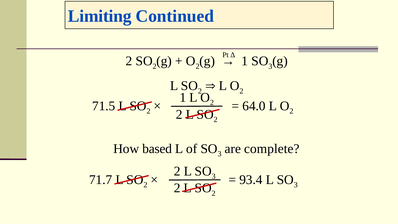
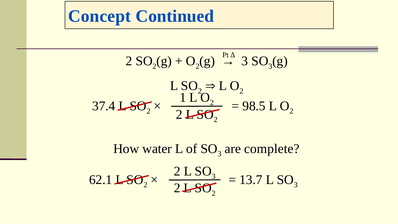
Limiting: Limiting -> Concept
1 at (245, 61): 1 -> 3
71.5: 71.5 -> 37.4
64.0: 64.0 -> 98.5
based: based -> water
71.7: 71.7 -> 62.1
93.4: 93.4 -> 13.7
